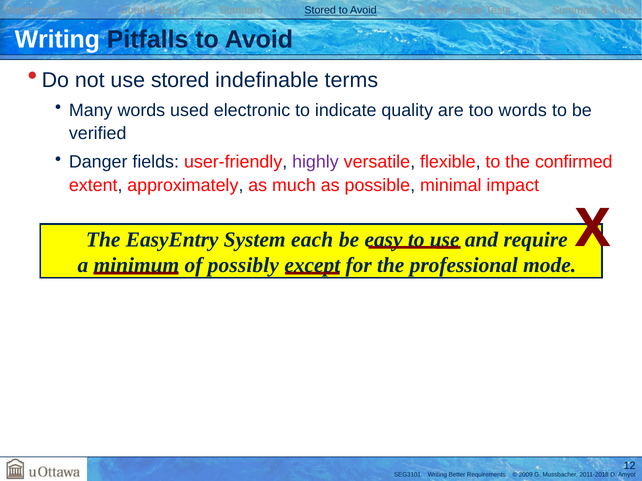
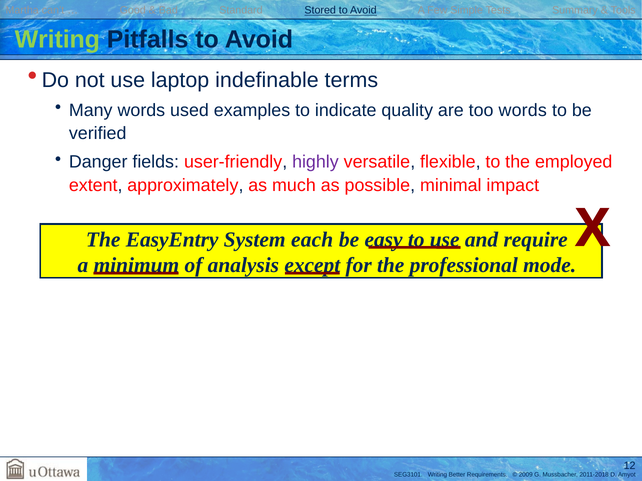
Writing at (57, 40) colour: white -> light green
use stored: stored -> laptop
electronic: electronic -> examples
confirmed: confirmed -> employed
possibly: possibly -> analysis
